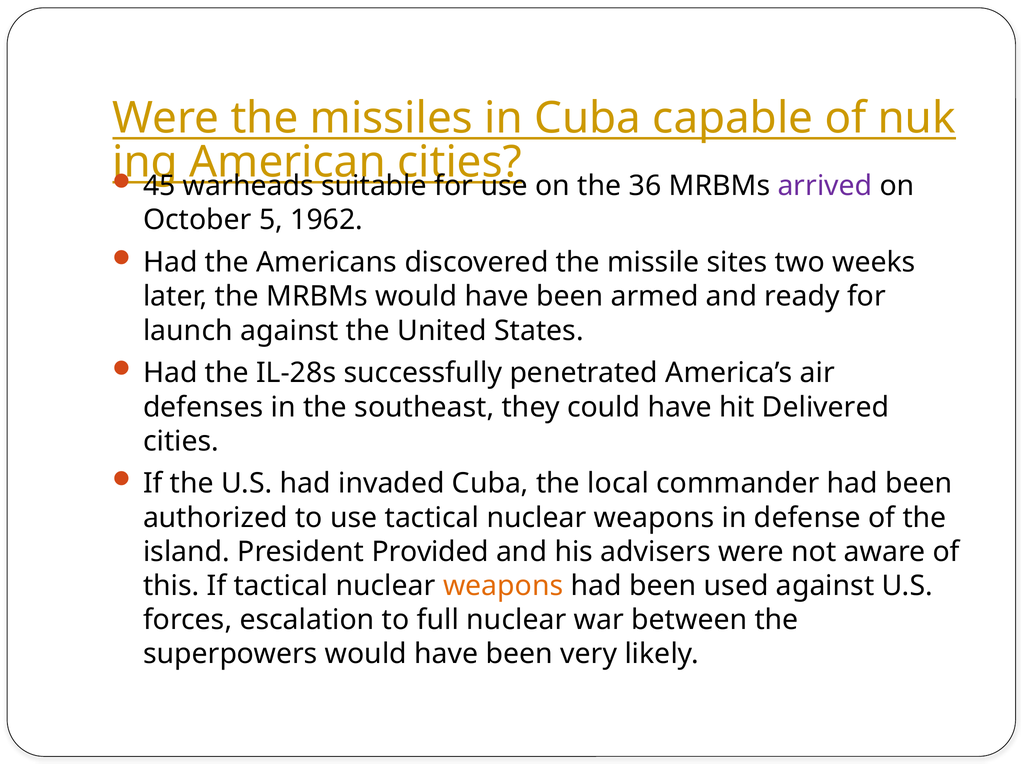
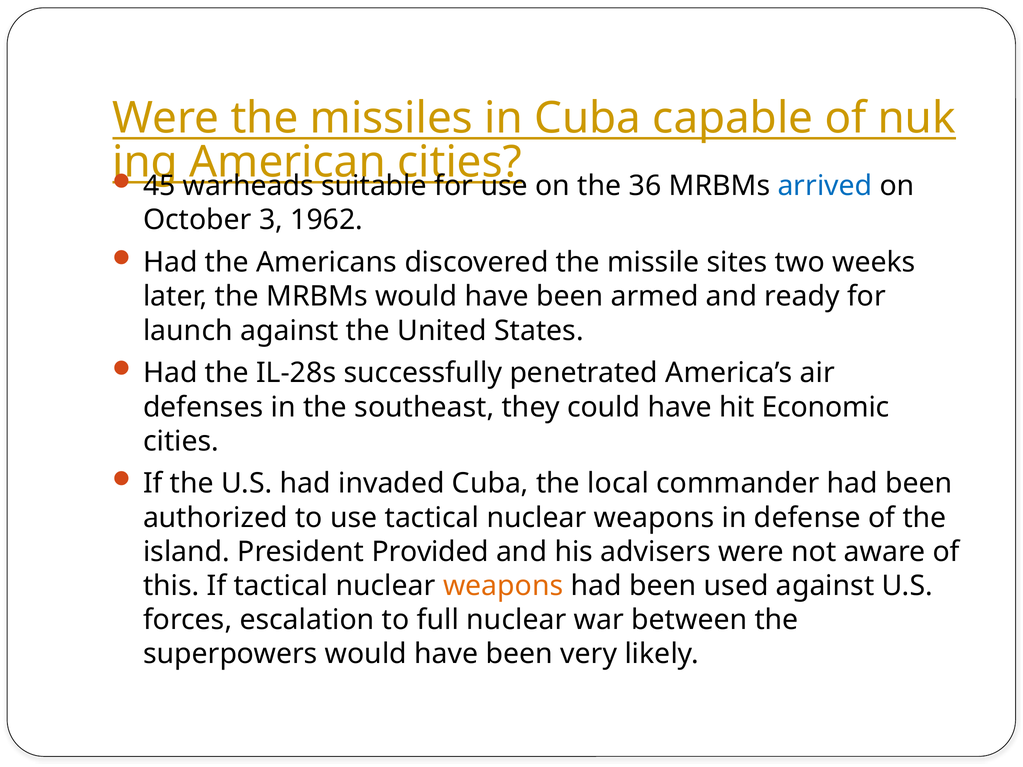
arrived colour: purple -> blue
5: 5 -> 3
Delivered: Delivered -> Economic
